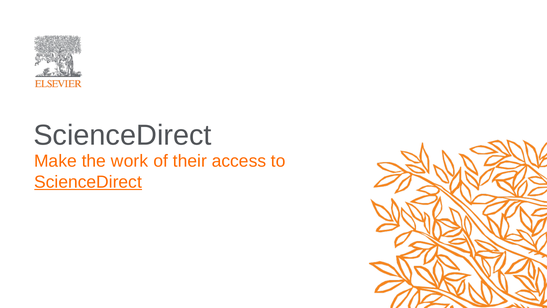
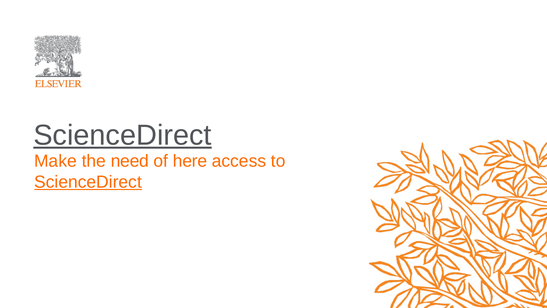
ScienceDirect at (122, 135) underline: none -> present
work: work -> need
their: their -> here
